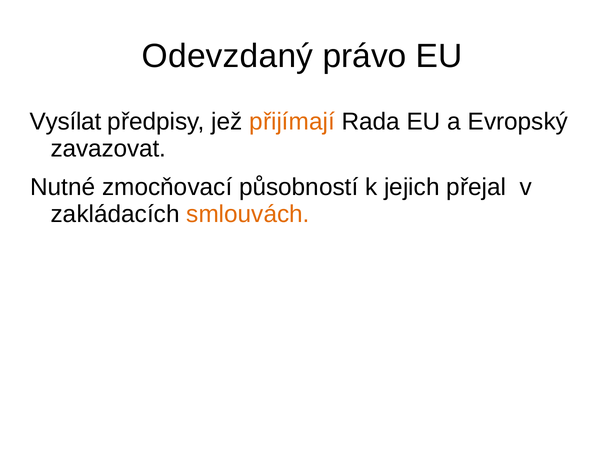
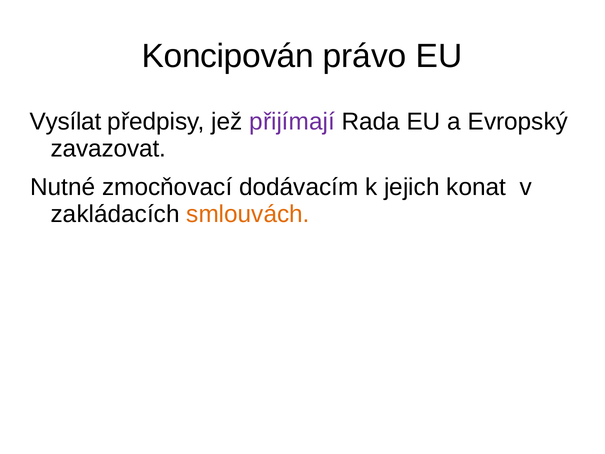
Odevzdaný: Odevzdaný -> Koncipován
přijímají colour: orange -> purple
působností: působností -> dodávacím
přejal: přejal -> konat
